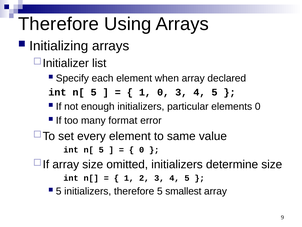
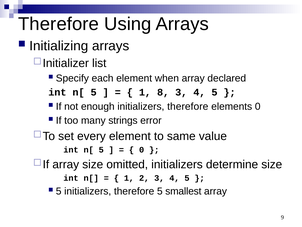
1 0: 0 -> 8
enough initializers particular: particular -> therefore
format: format -> strings
